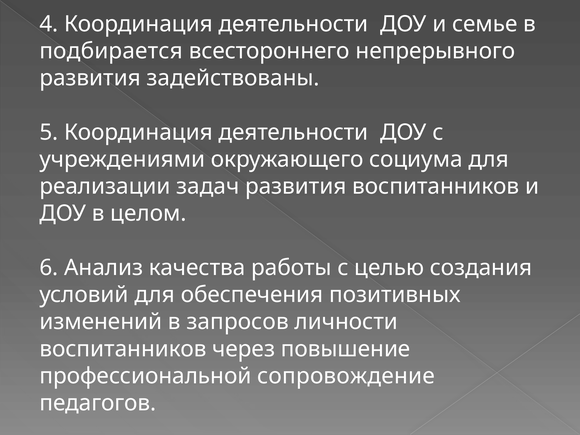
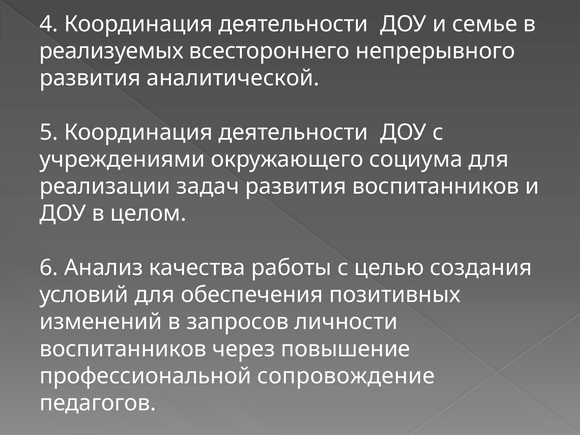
подбирается: подбирается -> реализуемых
задействованы: задействованы -> аналитической
